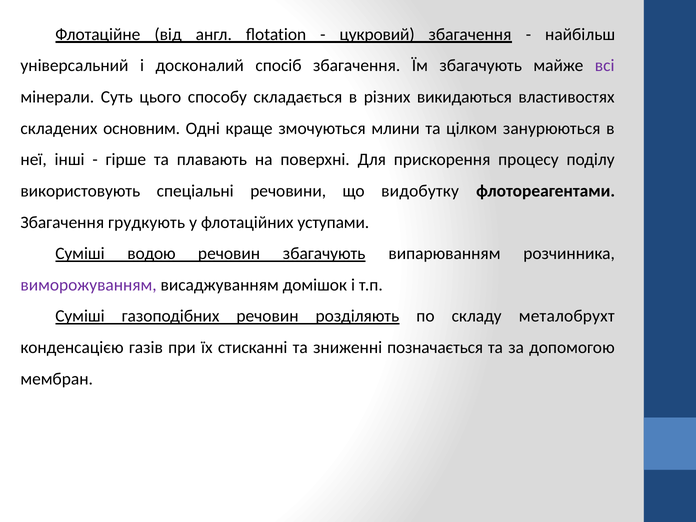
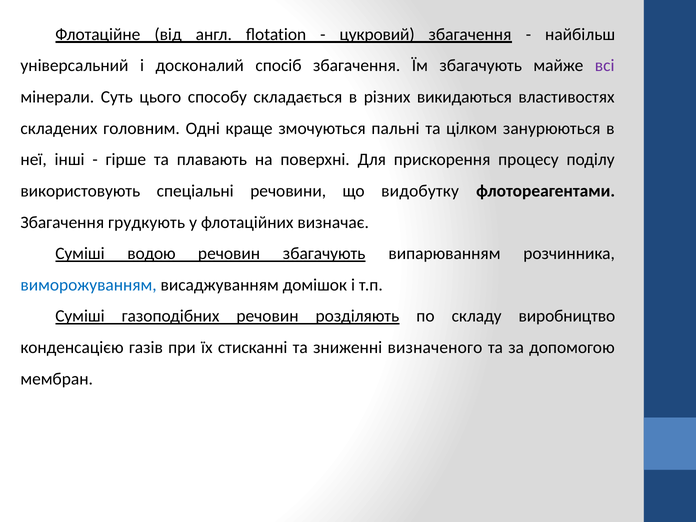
основним: основним -> головним
млини: млини -> пальні
уступами: уступами -> визначає
виморожуванням colour: purple -> blue
металобрухт: металобрухт -> виробництво
позначається: позначається -> визначеного
